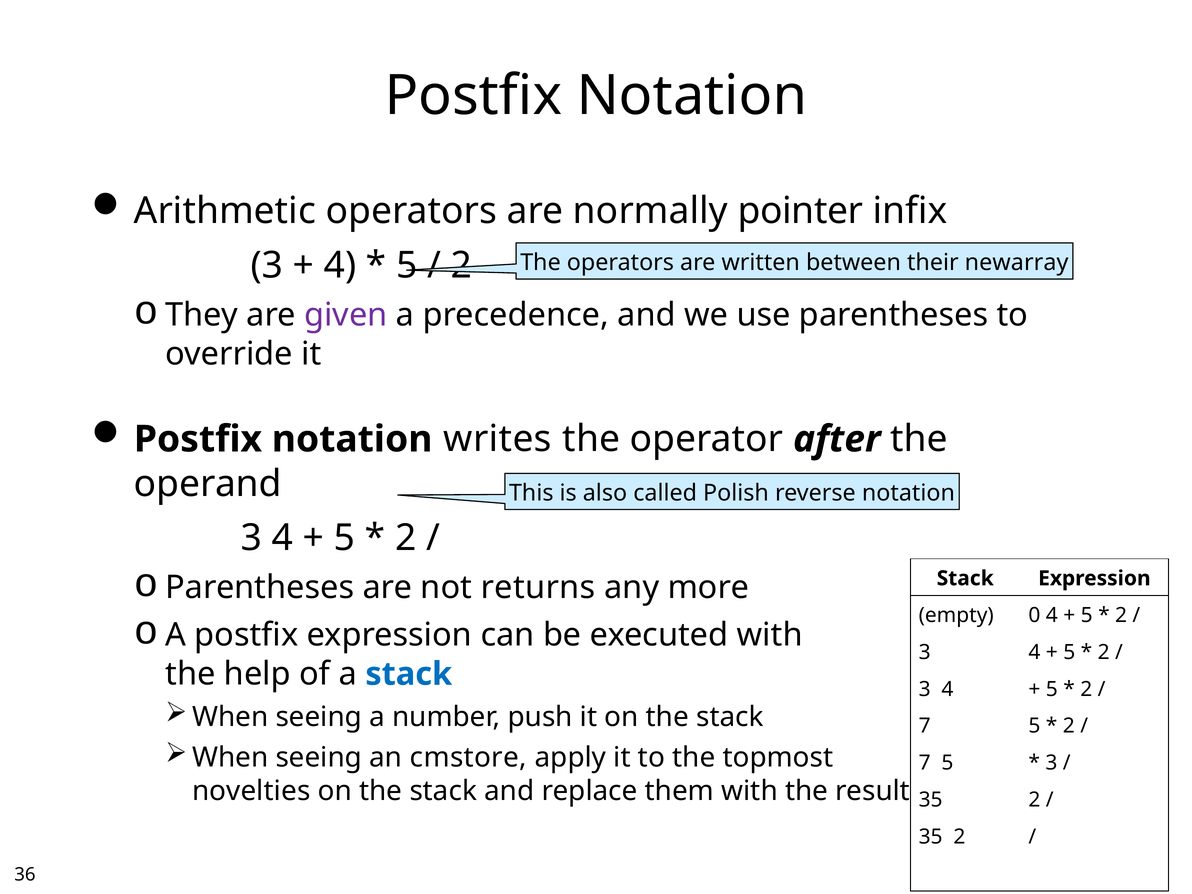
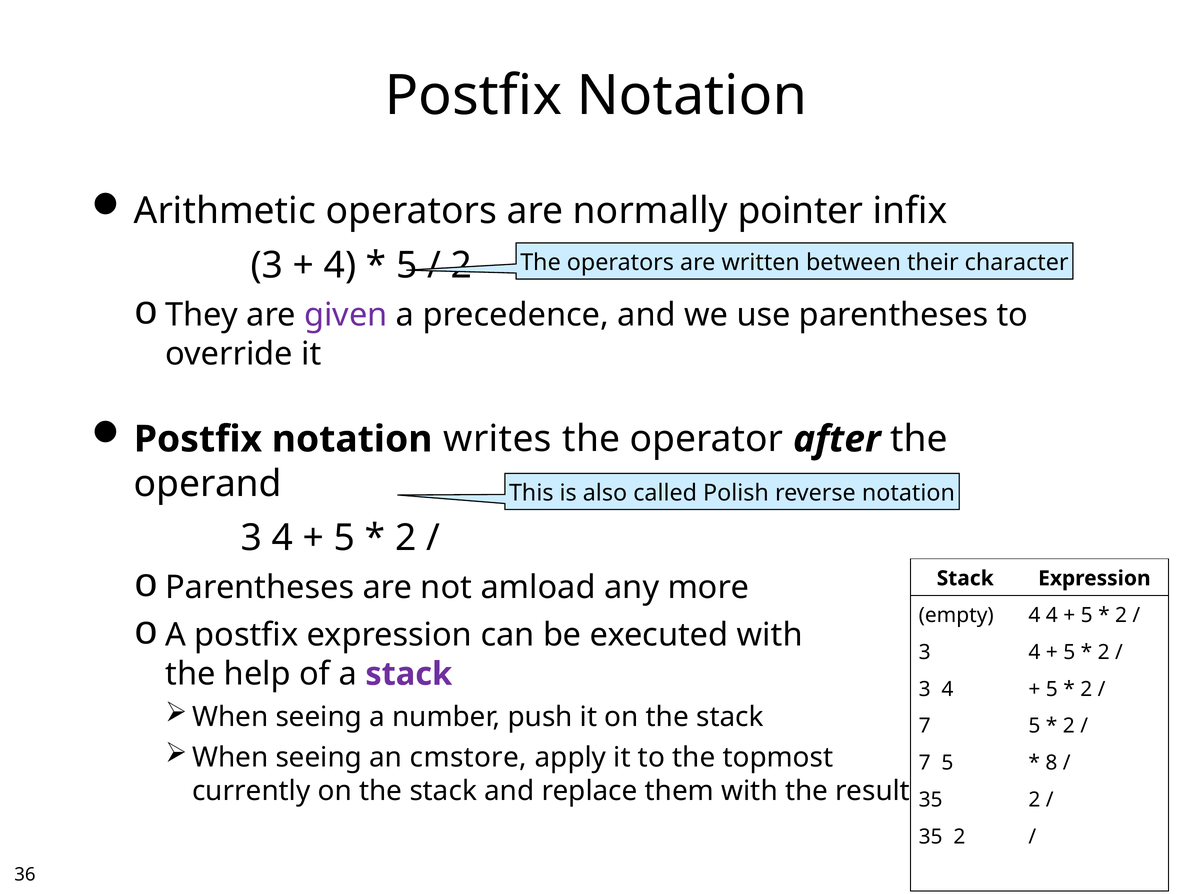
newarray: newarray -> character
returns: returns -> amload
empty 0: 0 -> 4
stack at (409, 674) colour: blue -> purple
3 at (1051, 763): 3 -> 8
novelties: novelties -> currently
